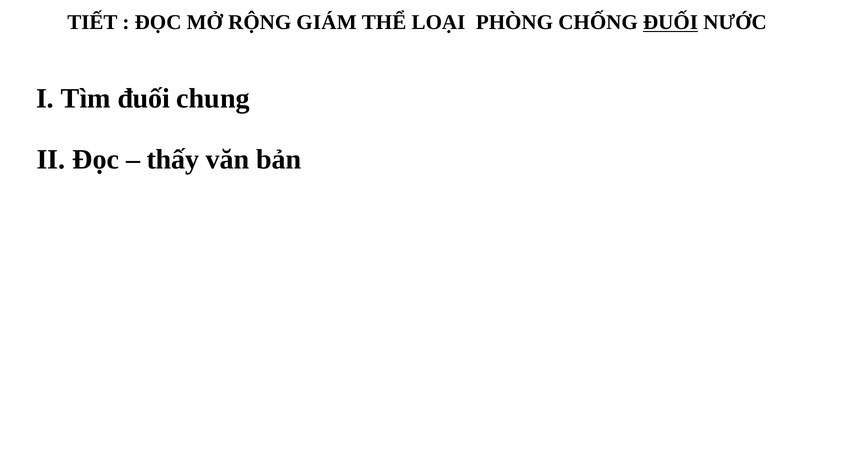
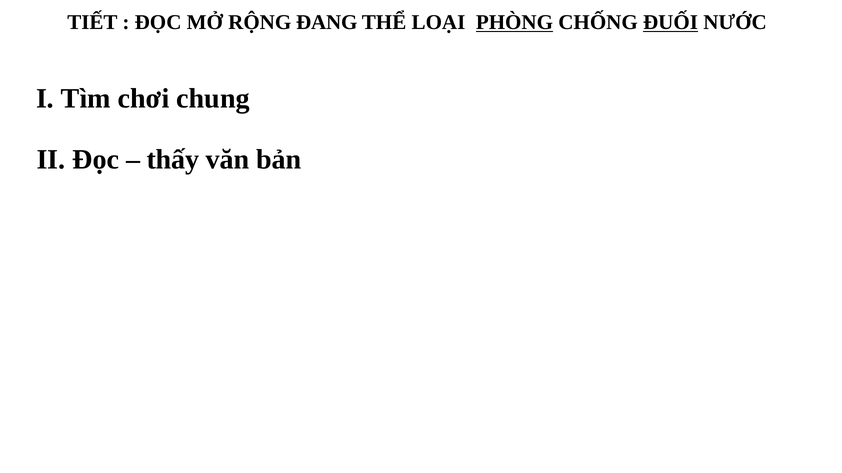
GIÁM: GIÁM -> ĐANG
PHÒNG underline: none -> present
Tìm đuối: đuối -> chơi
